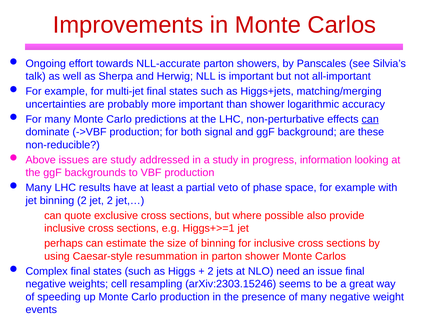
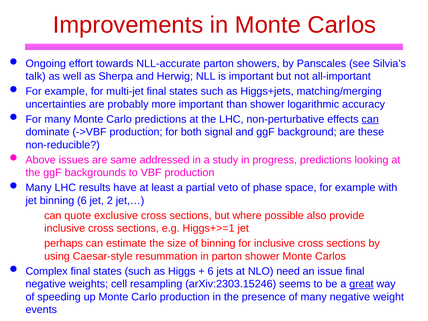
are study: study -> same
progress information: information -> predictions
binning 2: 2 -> 6
2 at (211, 271): 2 -> 6
great underline: none -> present
